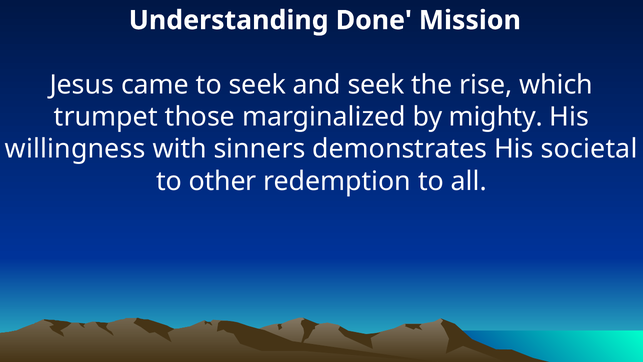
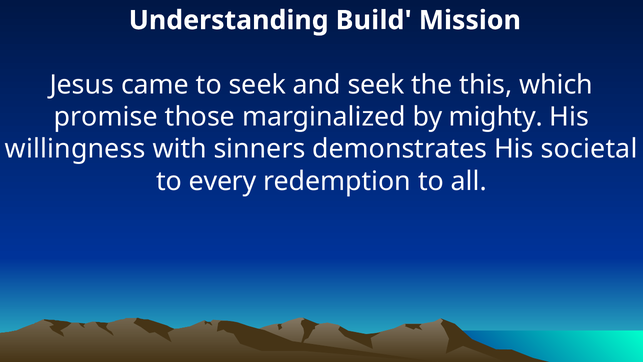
Done: Done -> Build
rise: rise -> this
trumpet: trumpet -> promise
other: other -> every
